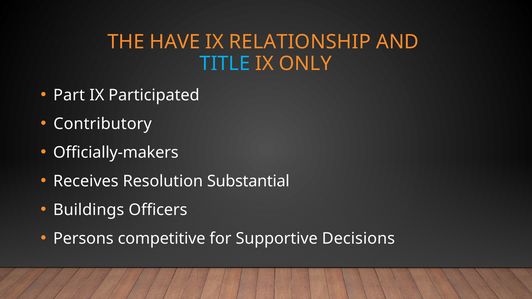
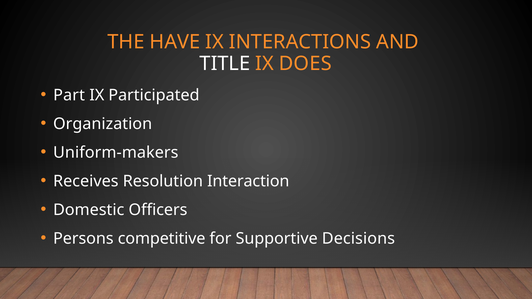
RELATIONSHIP: RELATIONSHIP -> INTERACTIONS
TITLE colour: light blue -> white
ONLY: ONLY -> DOES
Contributory: Contributory -> Organization
Officially-makers: Officially-makers -> Uniform-makers
Substantial: Substantial -> Interaction
Buildings: Buildings -> Domestic
